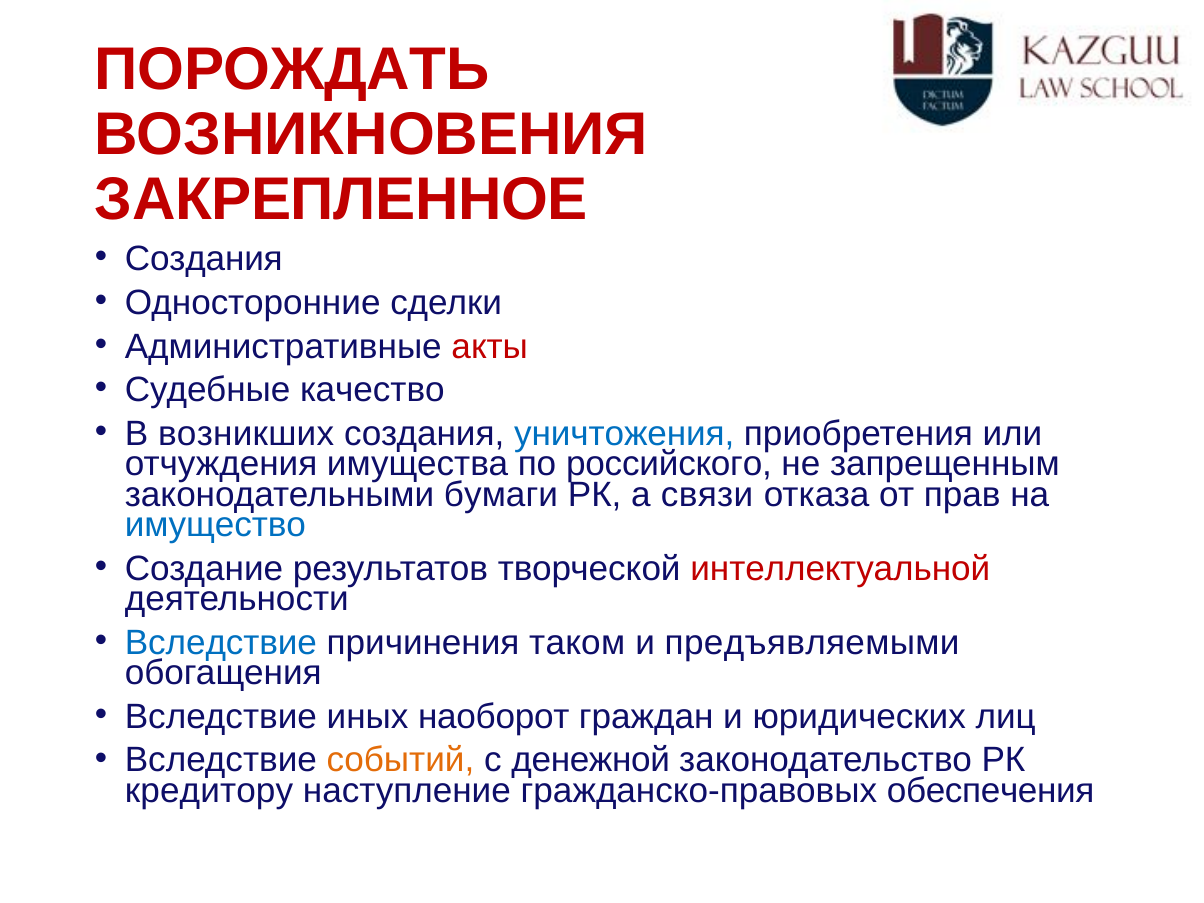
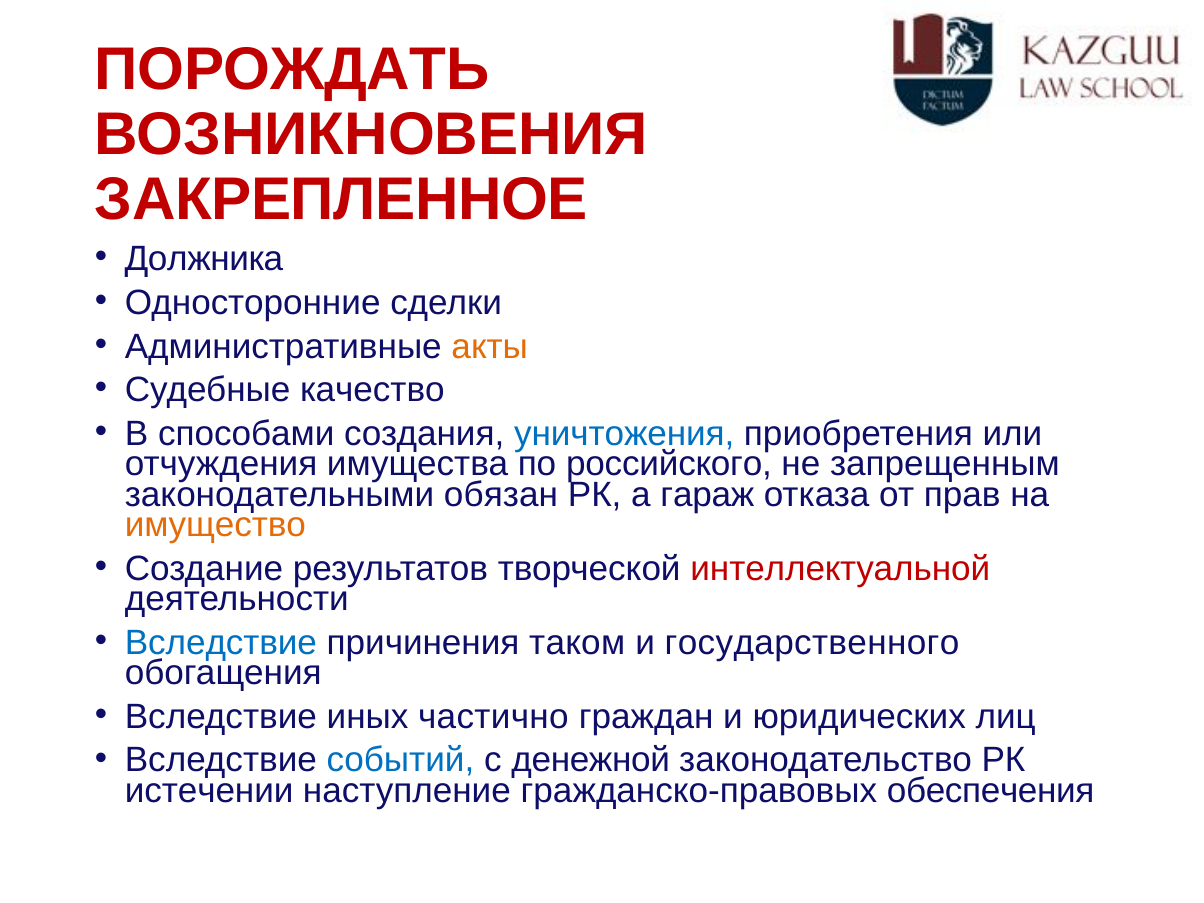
Создания at (204, 259): Создания -> Должника
акты colour: red -> orange
возникших: возникших -> способами
бумаги: бумаги -> обязан
связи: связи -> гараж
имущество colour: blue -> orange
предъявляемыми: предъявляемыми -> государственного
наоборот: наоборот -> частично
событий colour: orange -> blue
кредитору: кредитору -> истечении
